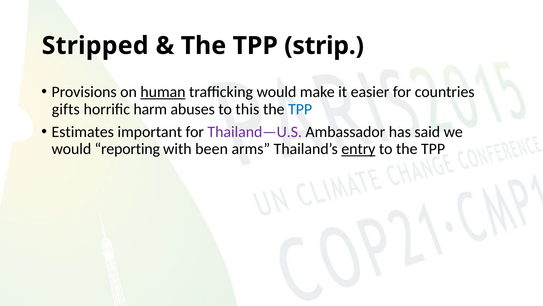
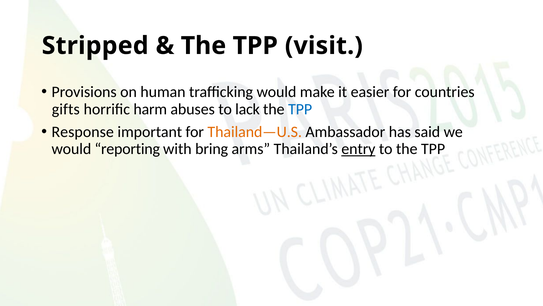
strip: strip -> visit
human underline: present -> none
this: this -> lack
Estimates: Estimates -> Response
Thailand—U.S colour: purple -> orange
been: been -> bring
